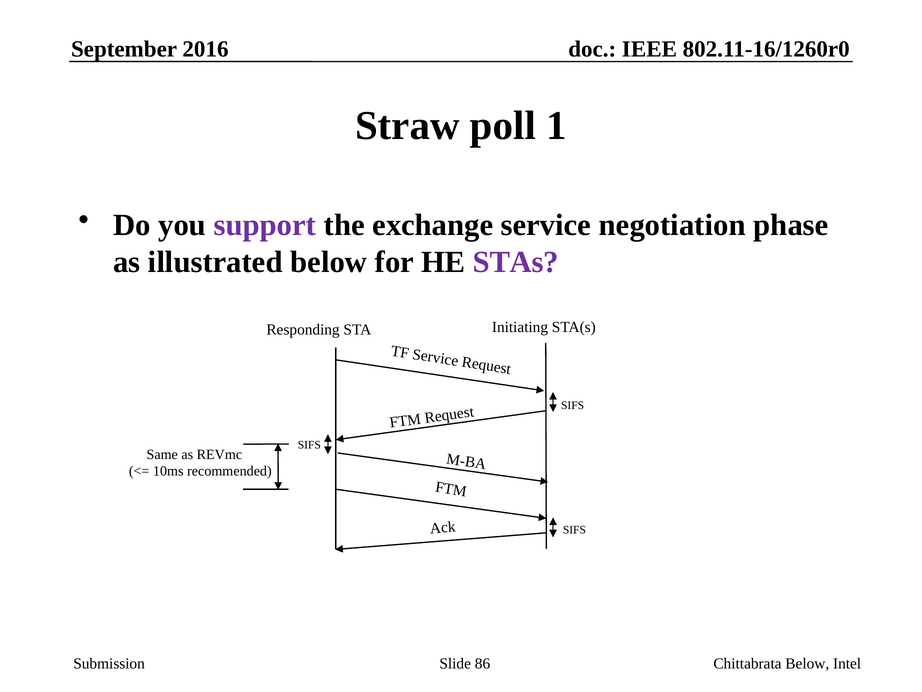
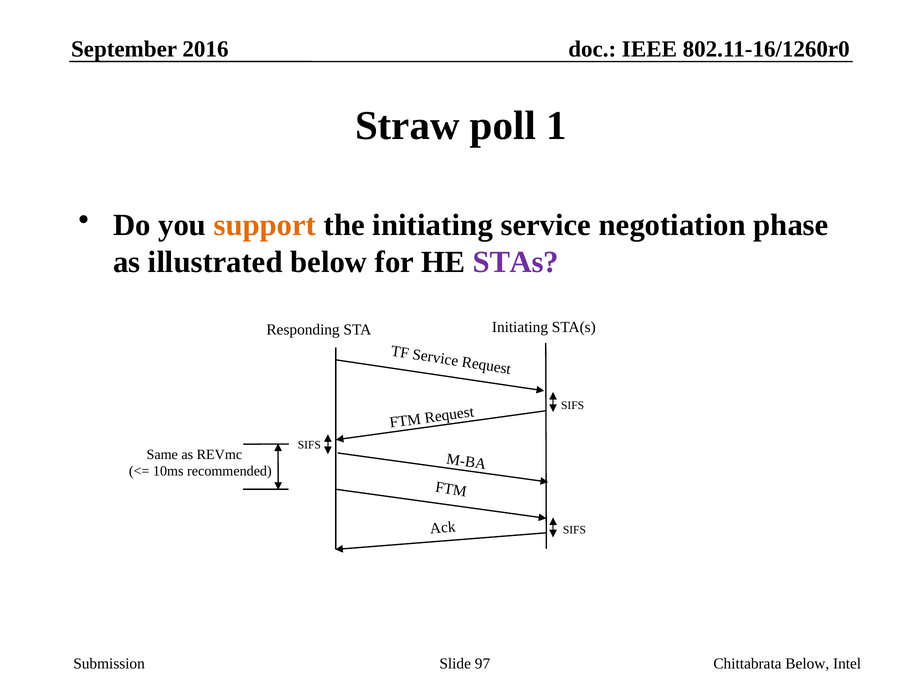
support colour: purple -> orange
the exchange: exchange -> initiating
86: 86 -> 97
